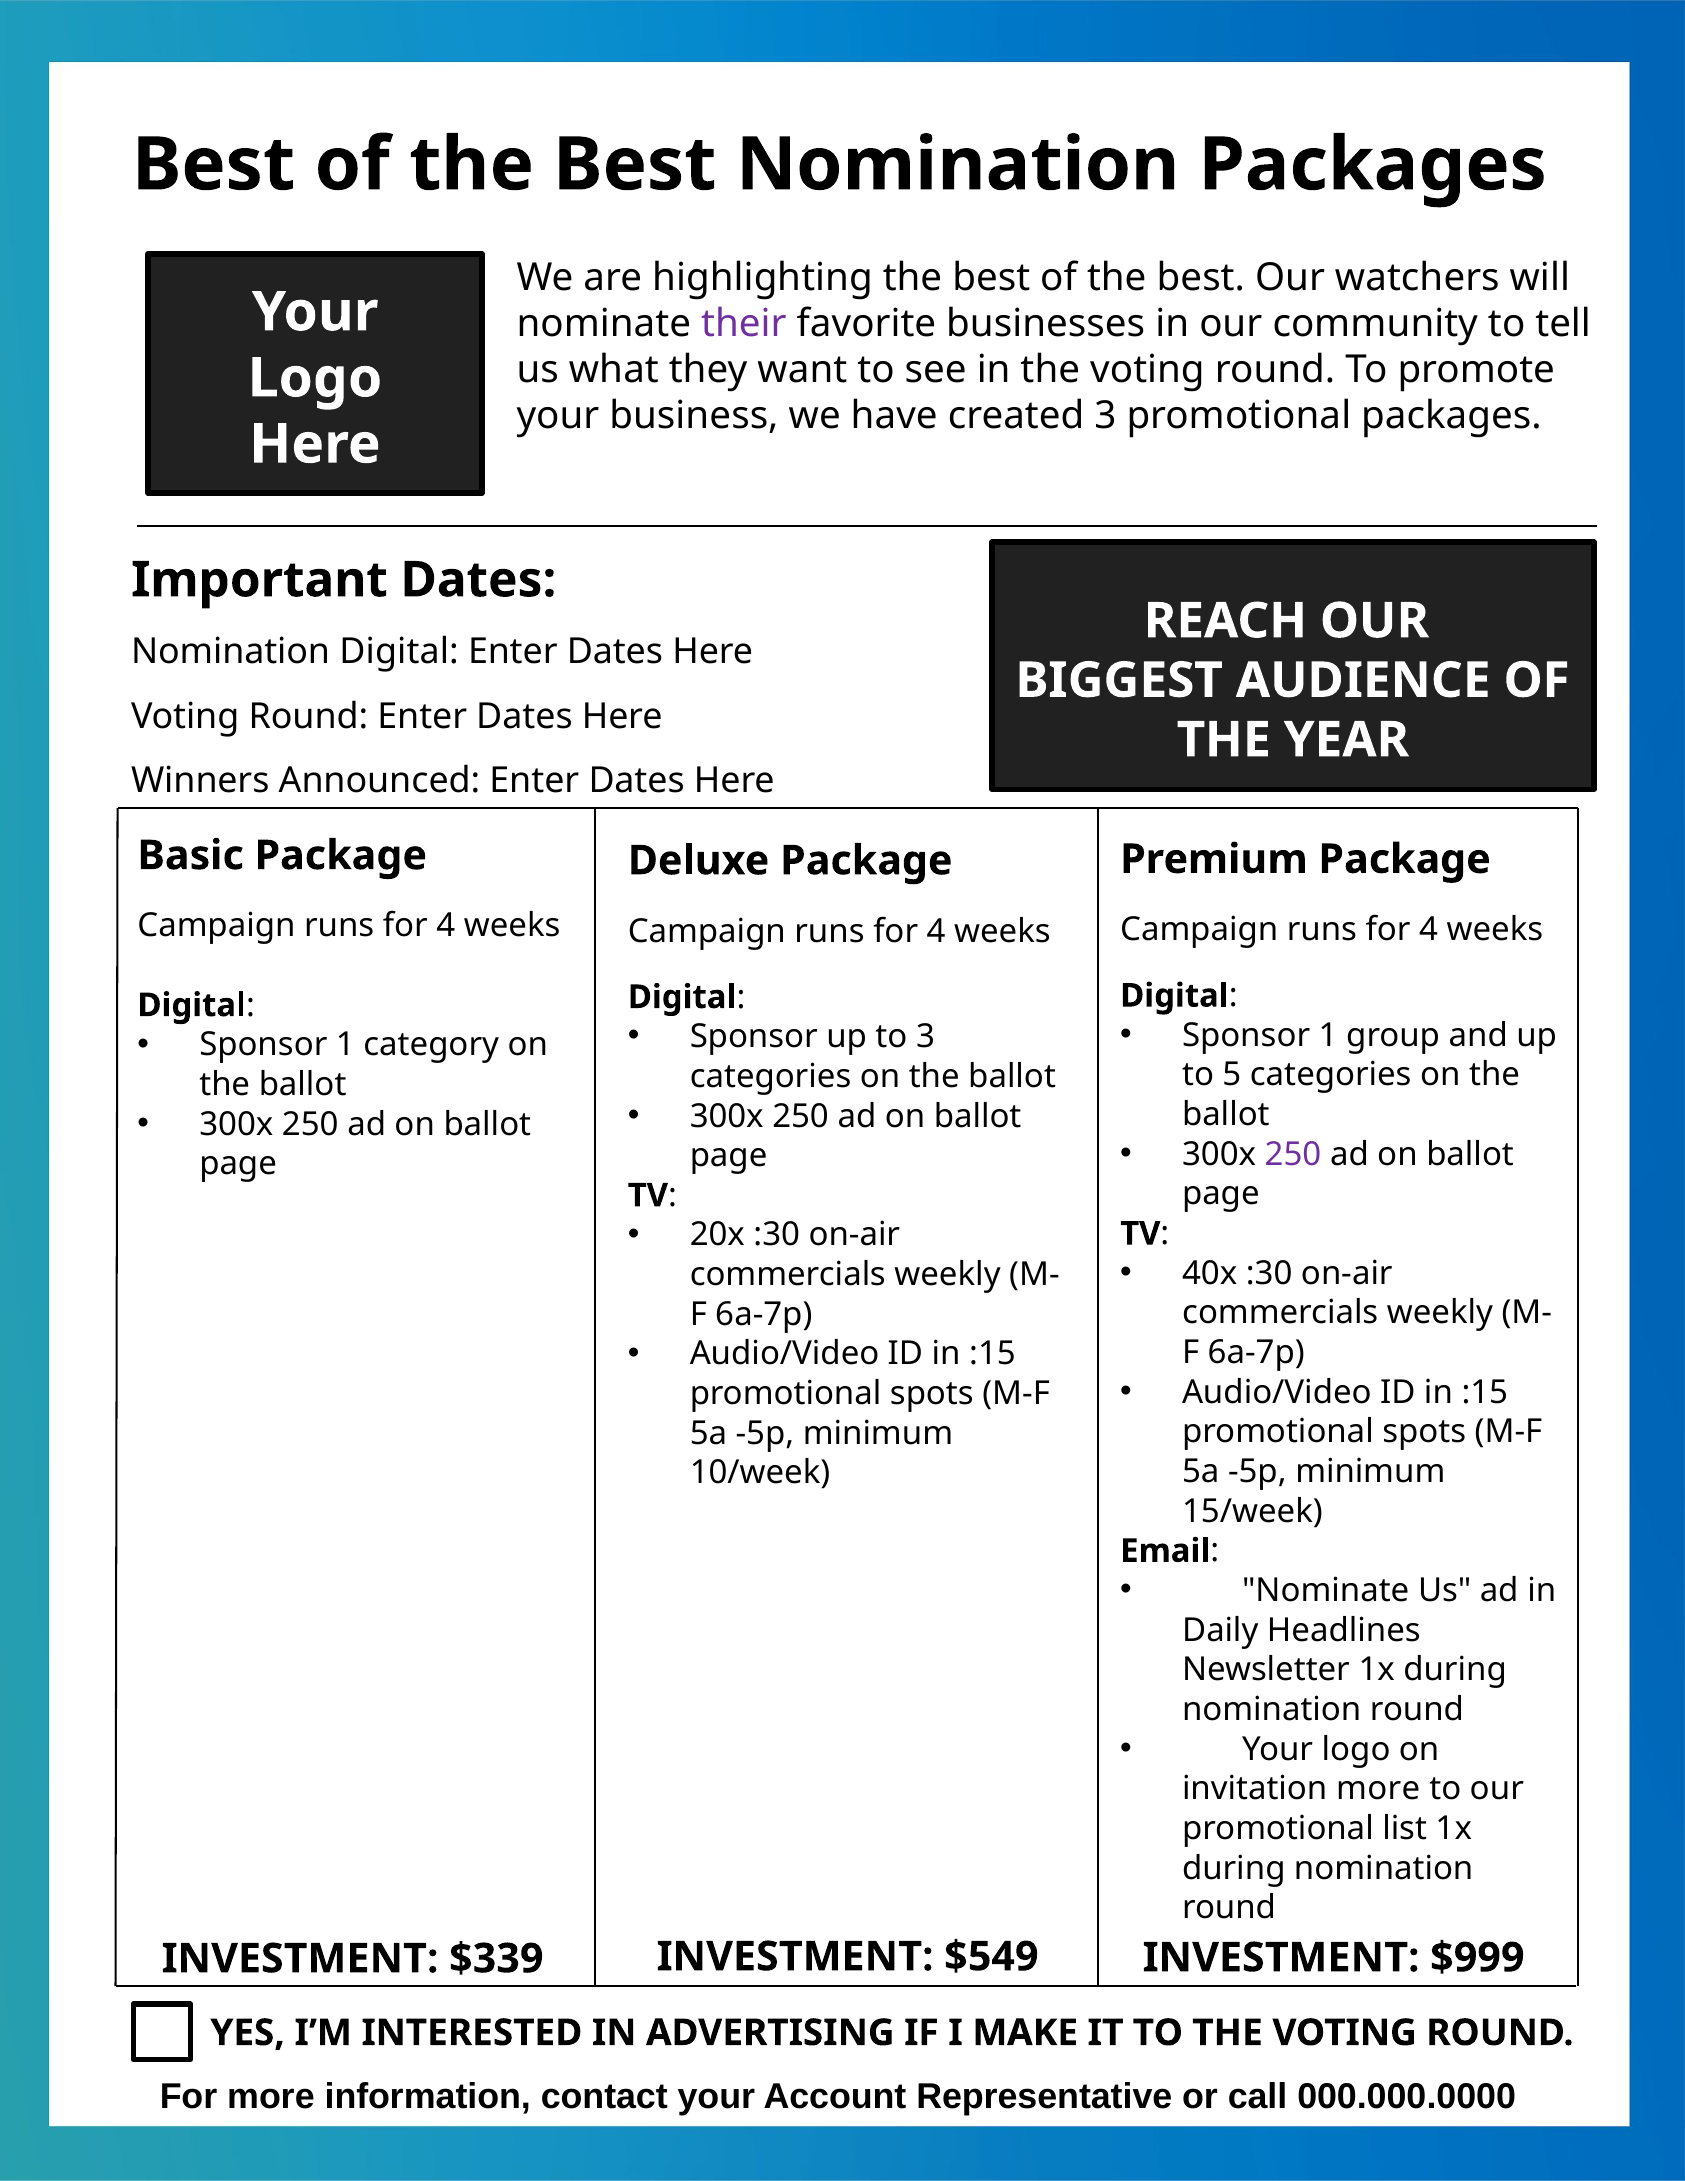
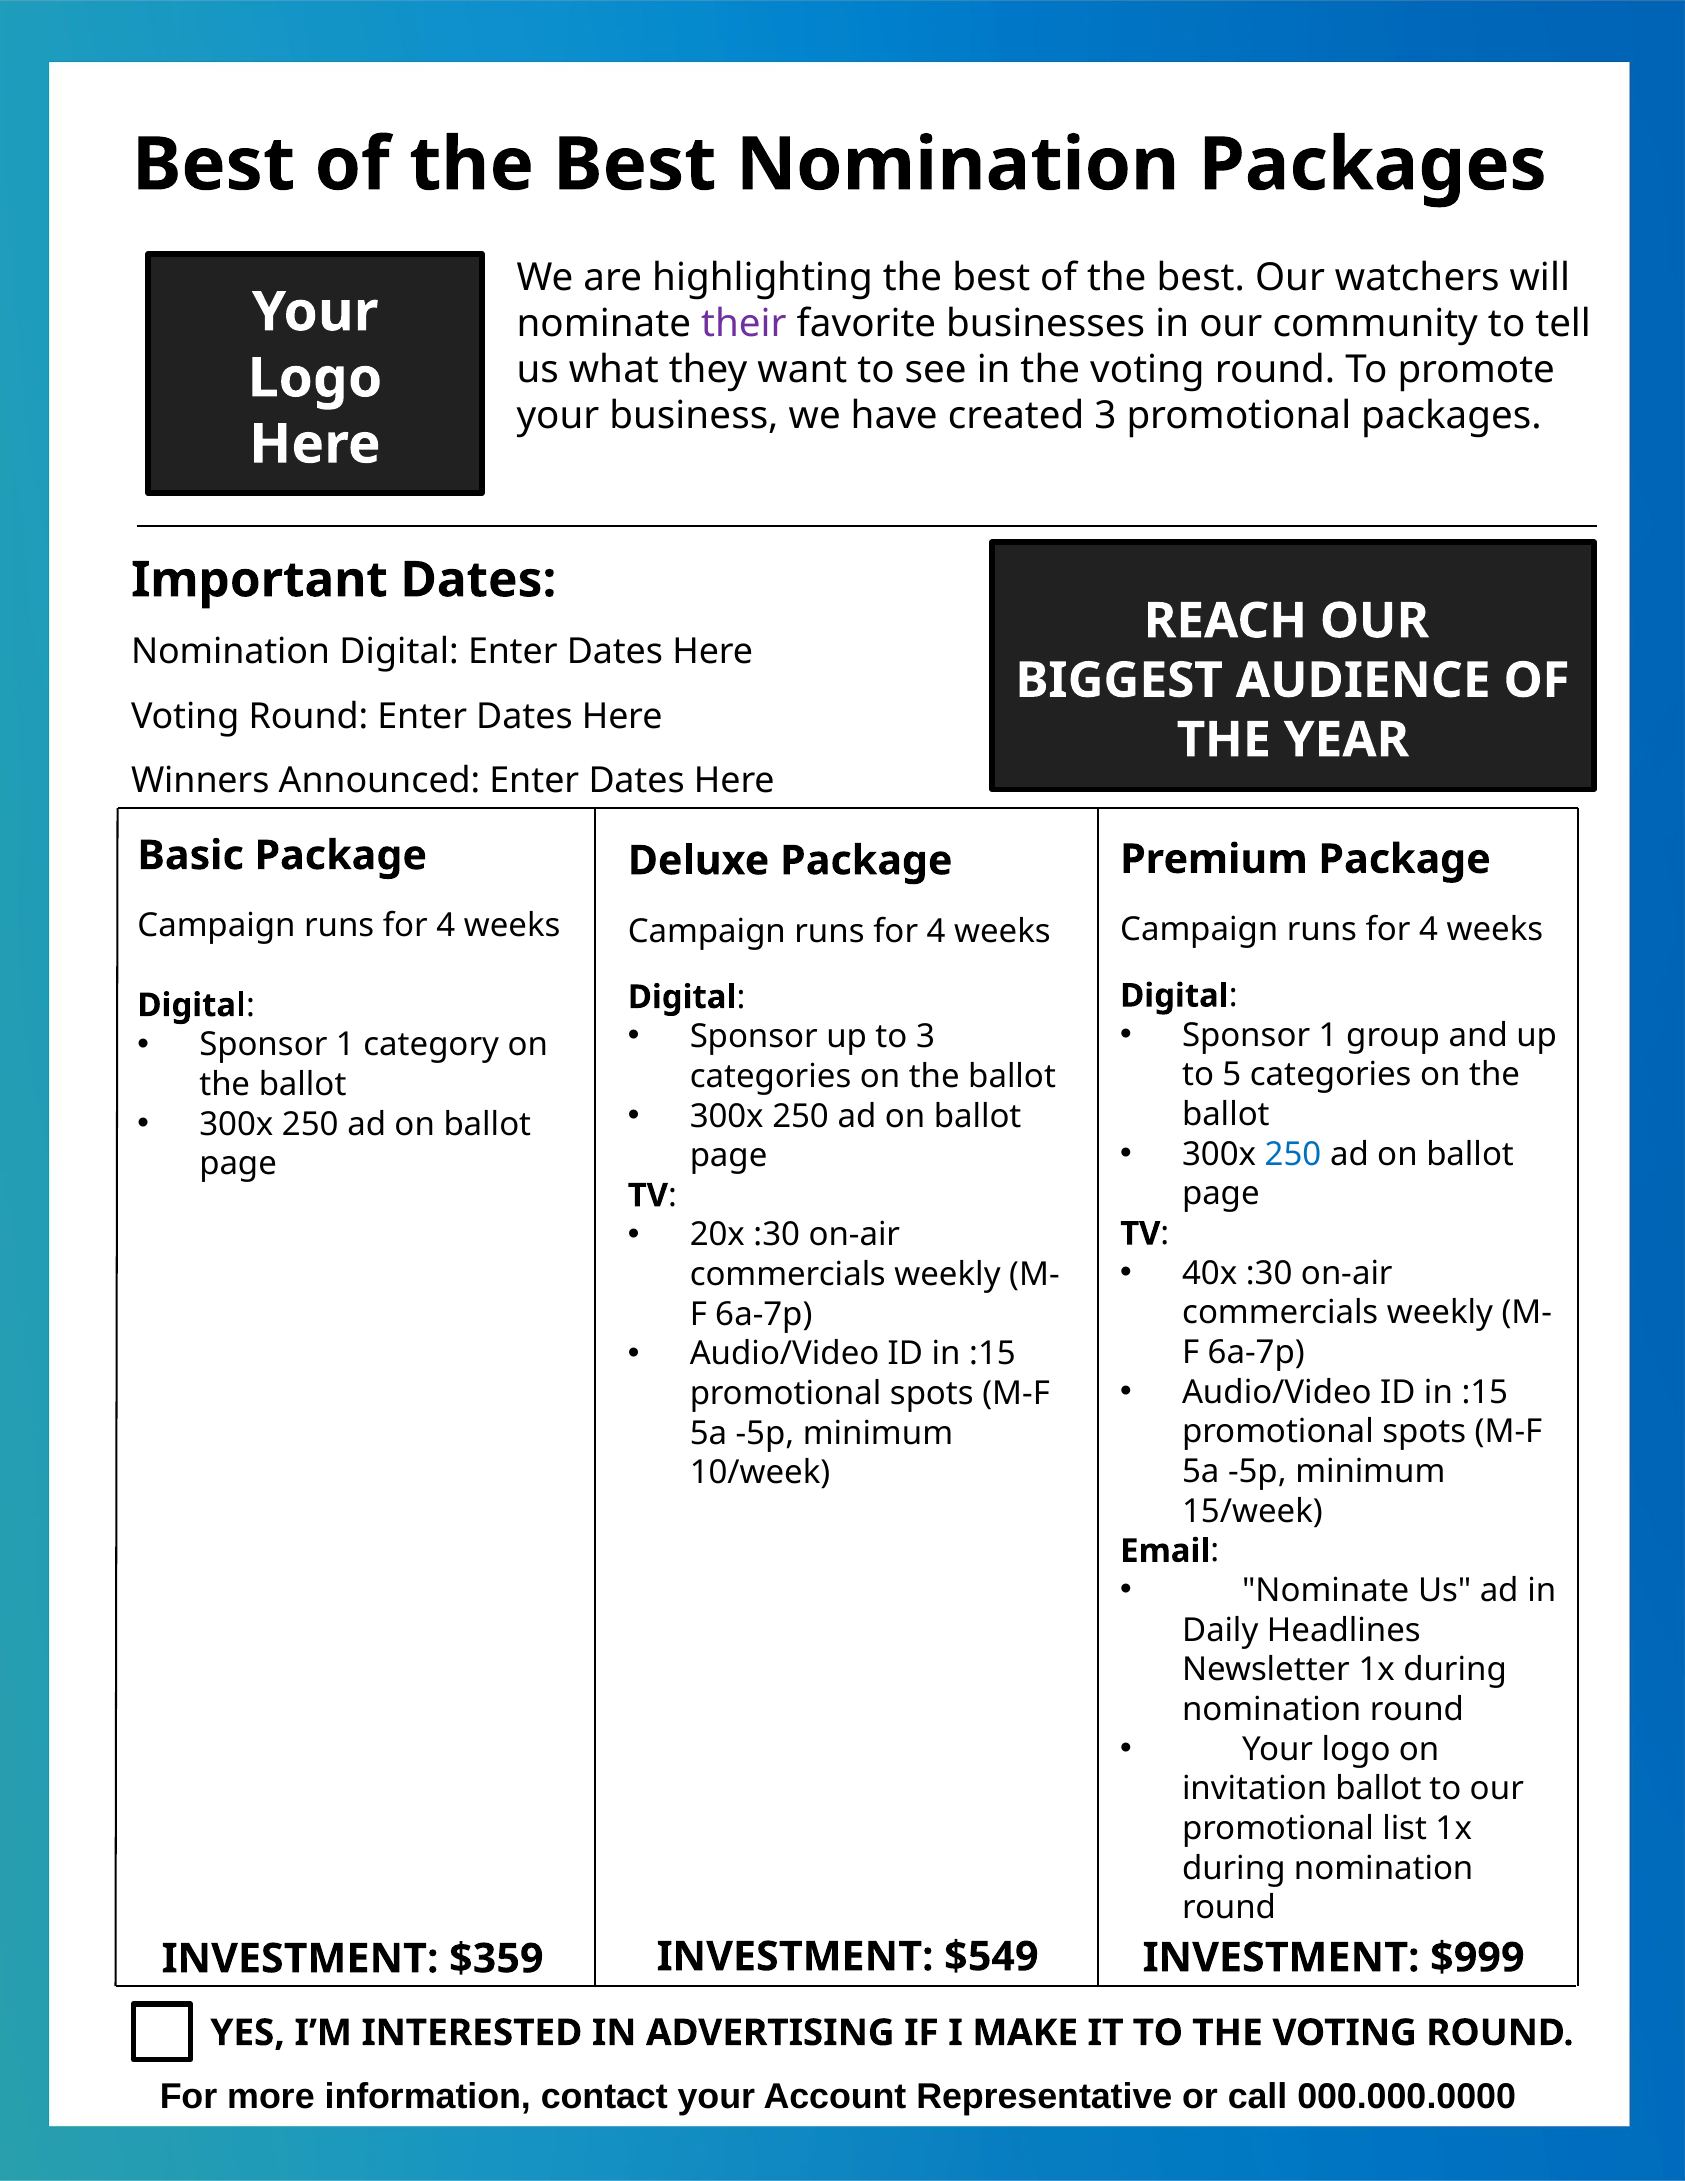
250 at (1293, 1154) colour: purple -> blue
invitation more: more -> ballot
$339: $339 -> $359
